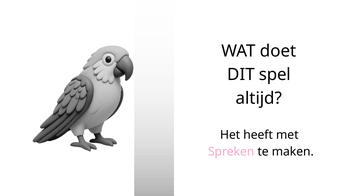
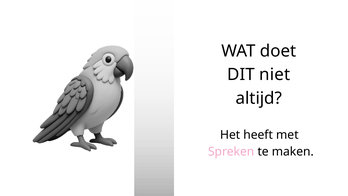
spel: spel -> niet
